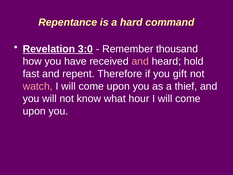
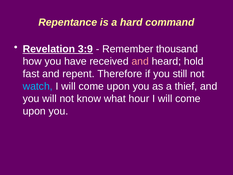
3:0: 3:0 -> 3:9
gift: gift -> still
watch colour: pink -> light blue
